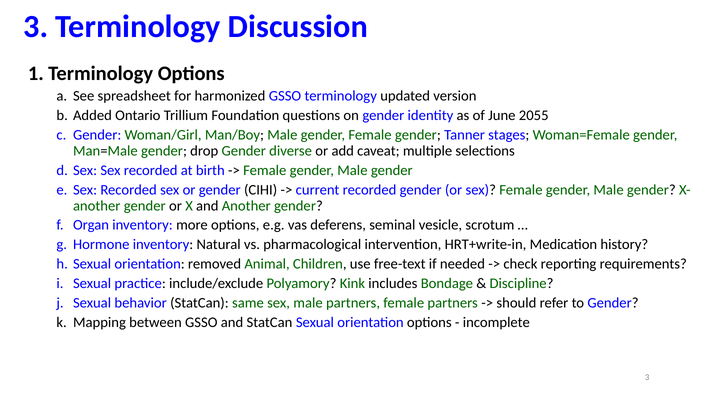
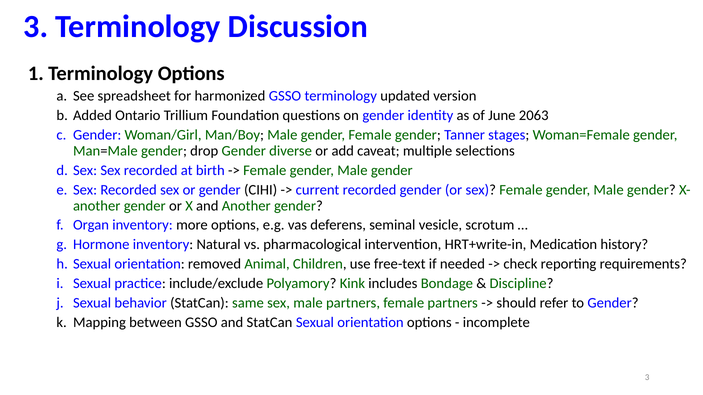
2055: 2055 -> 2063
